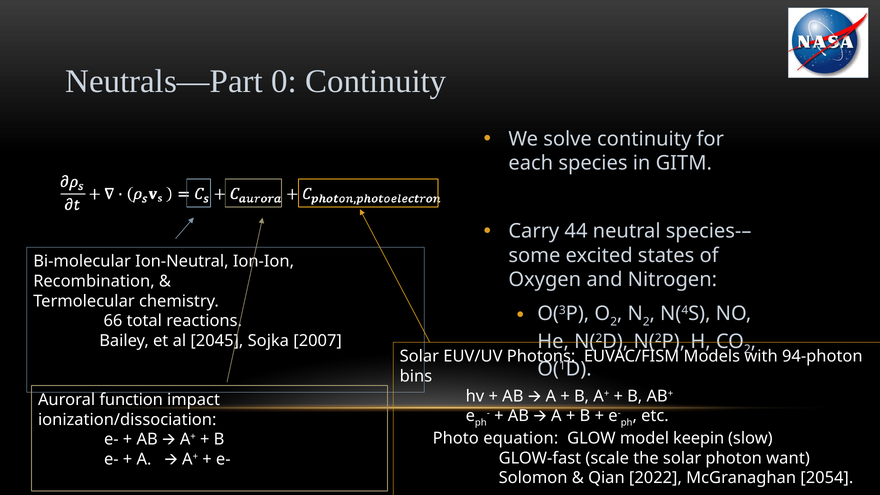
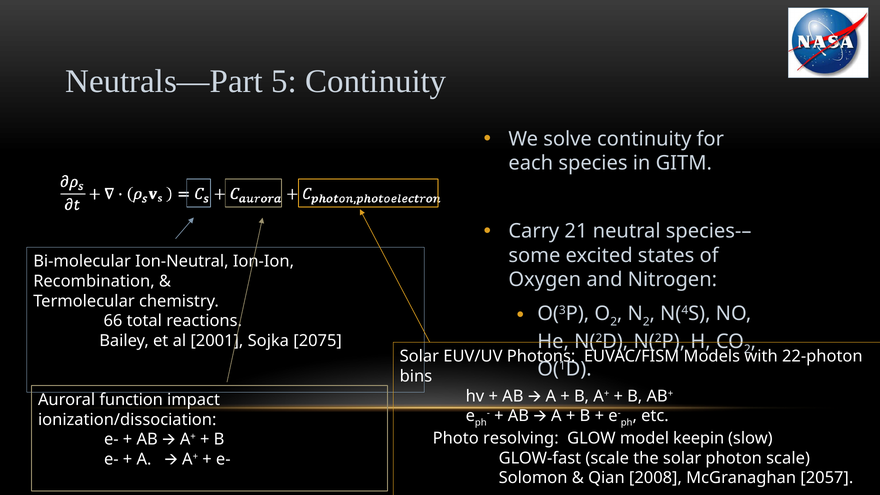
0: 0 -> 5
44: 44 -> 21
2045: 2045 -> 2001
2007: 2007 -> 2075
94-photon: 94-photon -> 22-photon
equation: equation -> resolving
photon want: want -> scale
2022: 2022 -> 2008
2054: 2054 -> 2057
